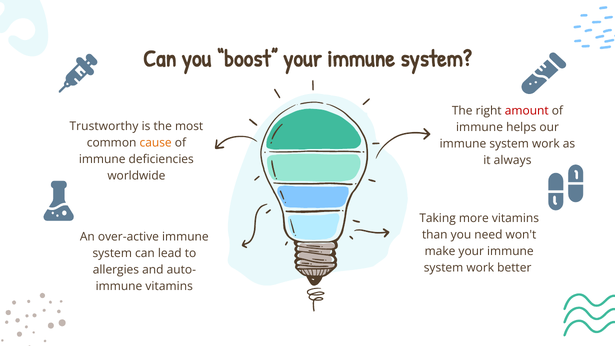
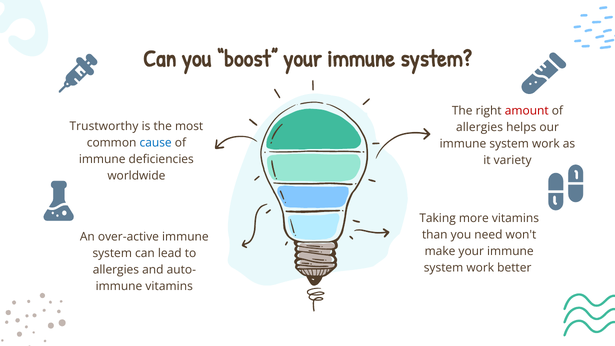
immune at (480, 127): immune -> allergies
cause colour: orange -> blue
always: always -> variety
